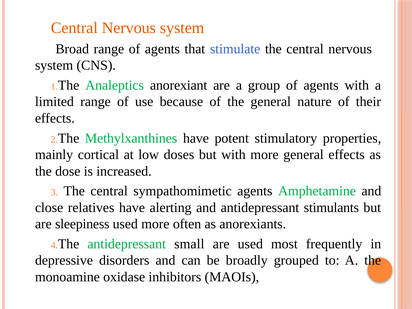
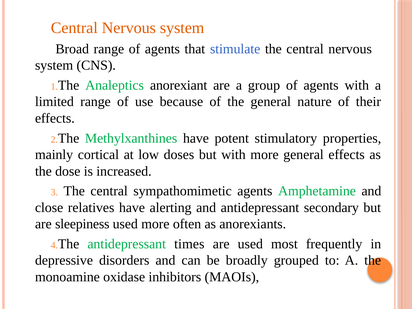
stimulants: stimulants -> secondary
small: small -> times
